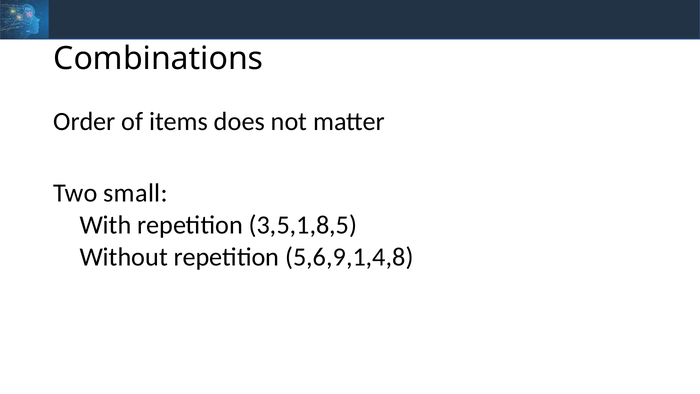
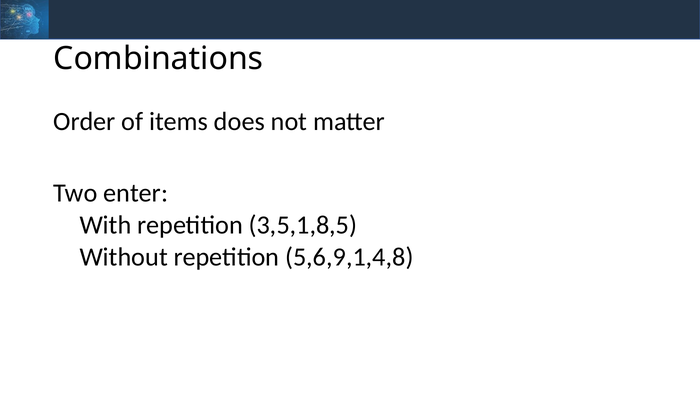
small: small -> enter
